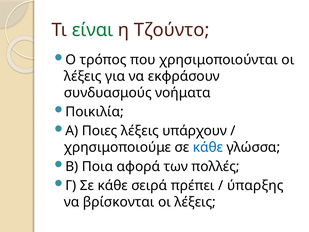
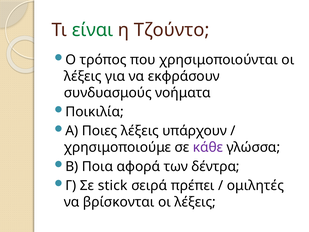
κάθε at (208, 147) colour: blue -> purple
πολλές: πολλές -> δέντρα
Γ Σε κάθε: κάθε -> stick
ύπαρξης: ύπαρξης -> ομιλητές
